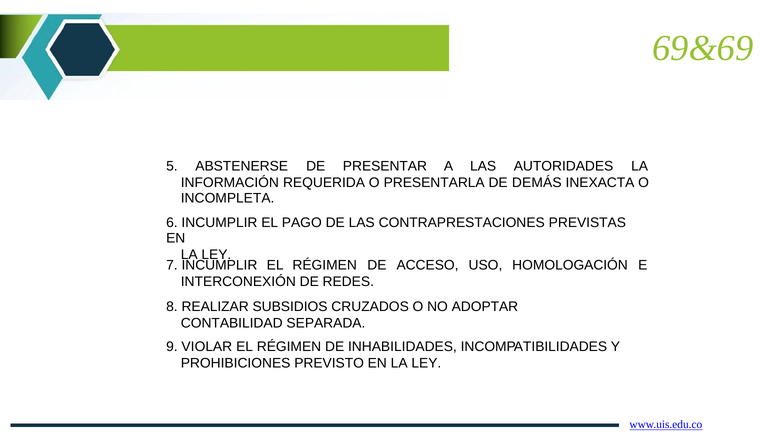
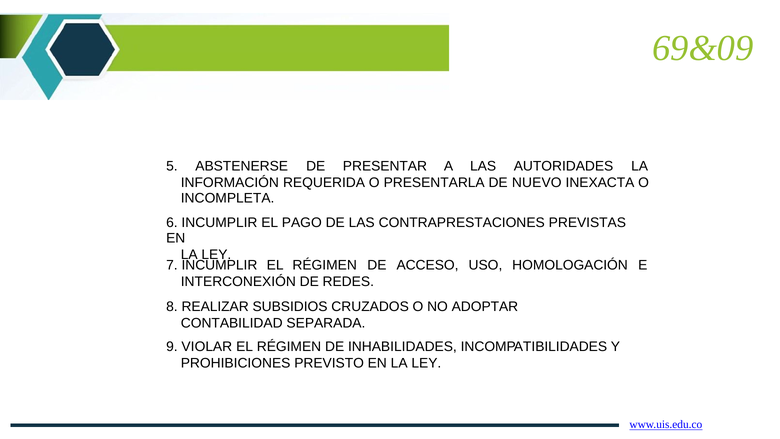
69&69: 69&69 -> 69&09
DEMÁS: DEMÁS -> NUEVO
